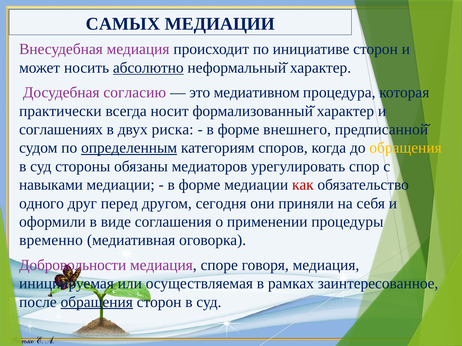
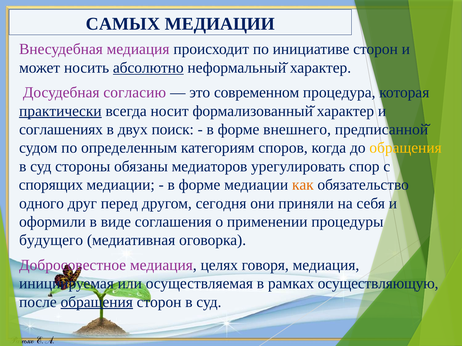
медиативном: медиативном -> современном
практически underline: none -> present
риска: риска -> поиск
определенным underline: present -> none
навыками: навыками -> спорящих
как colour: red -> orange
временно: временно -> будущего
Добровольности: Добровольности -> Добросовестное
споре: споре -> целях
заинтересованное: заинтересованное -> осуществляющую
